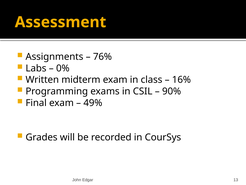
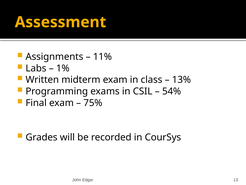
76%: 76% -> 11%
0%: 0% -> 1%
16%: 16% -> 13%
90%: 90% -> 54%
49%: 49% -> 75%
